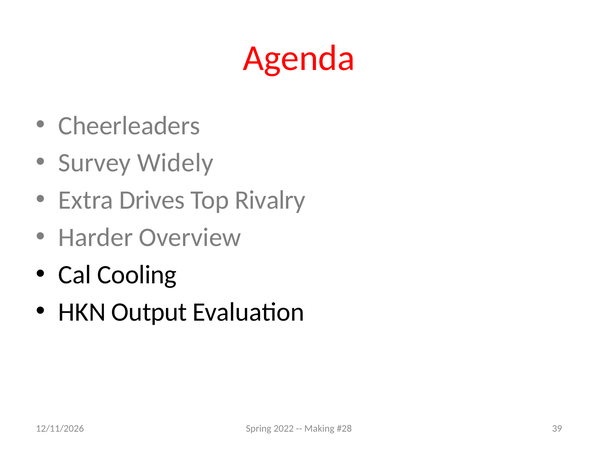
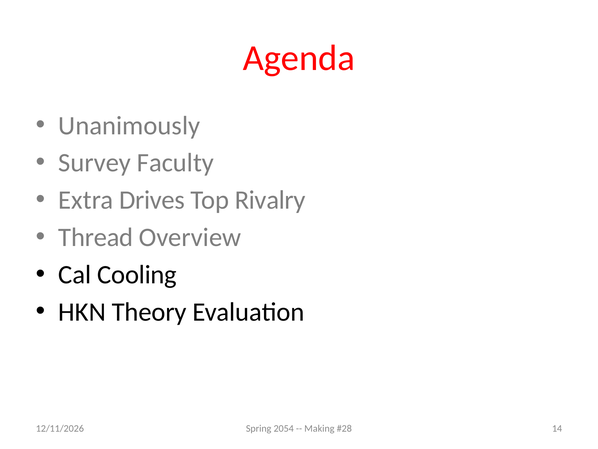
Cheerleaders: Cheerleaders -> Unanimously
Widely: Widely -> Faculty
Harder: Harder -> Thread
Output: Output -> Theory
2022: 2022 -> 2054
39: 39 -> 14
